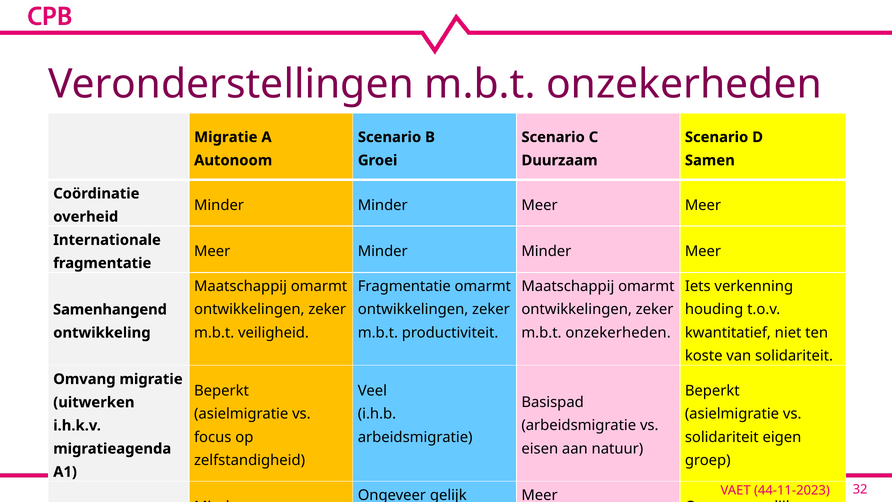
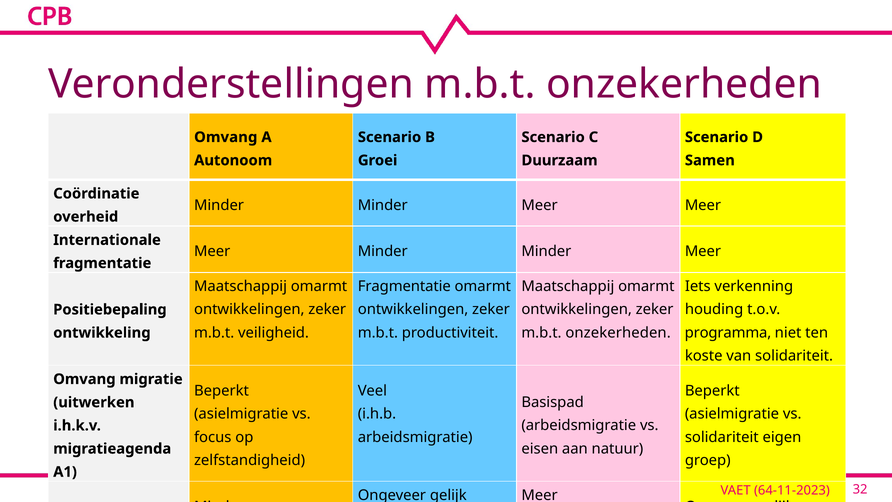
Migratie at (226, 137): Migratie -> Omvang
Samenhangend: Samenhangend -> Positiebepaling
kwantitatief: kwantitatief -> programma
44-11-2023: 44-11-2023 -> 64-11-2023
